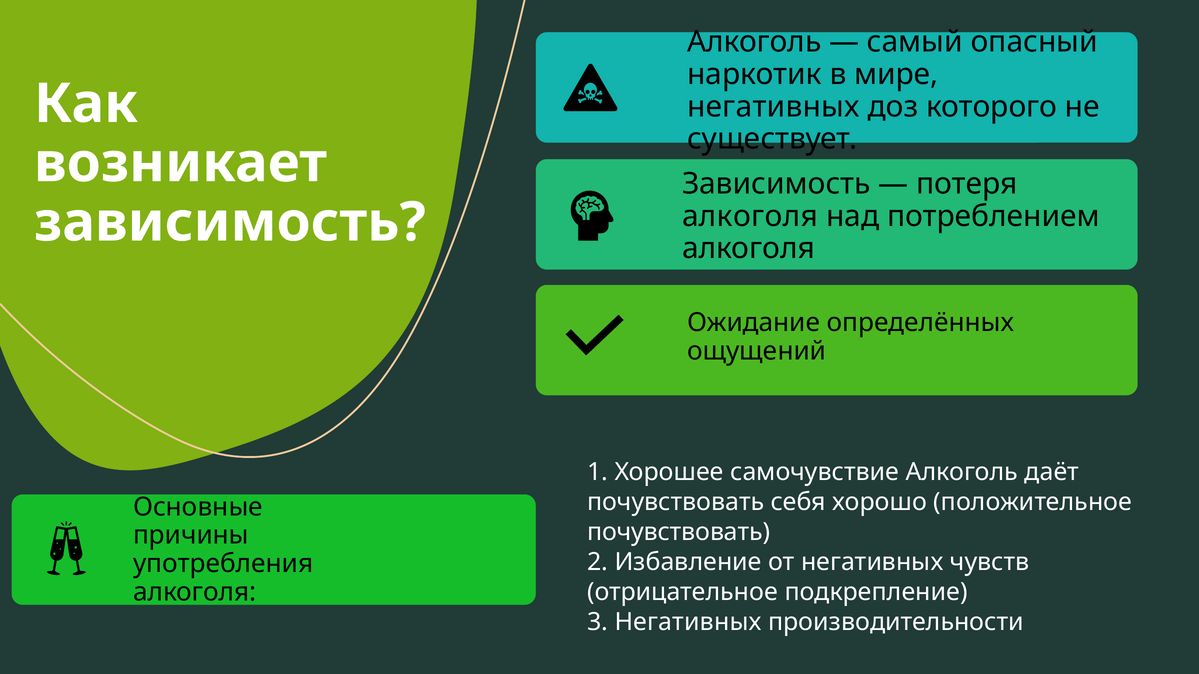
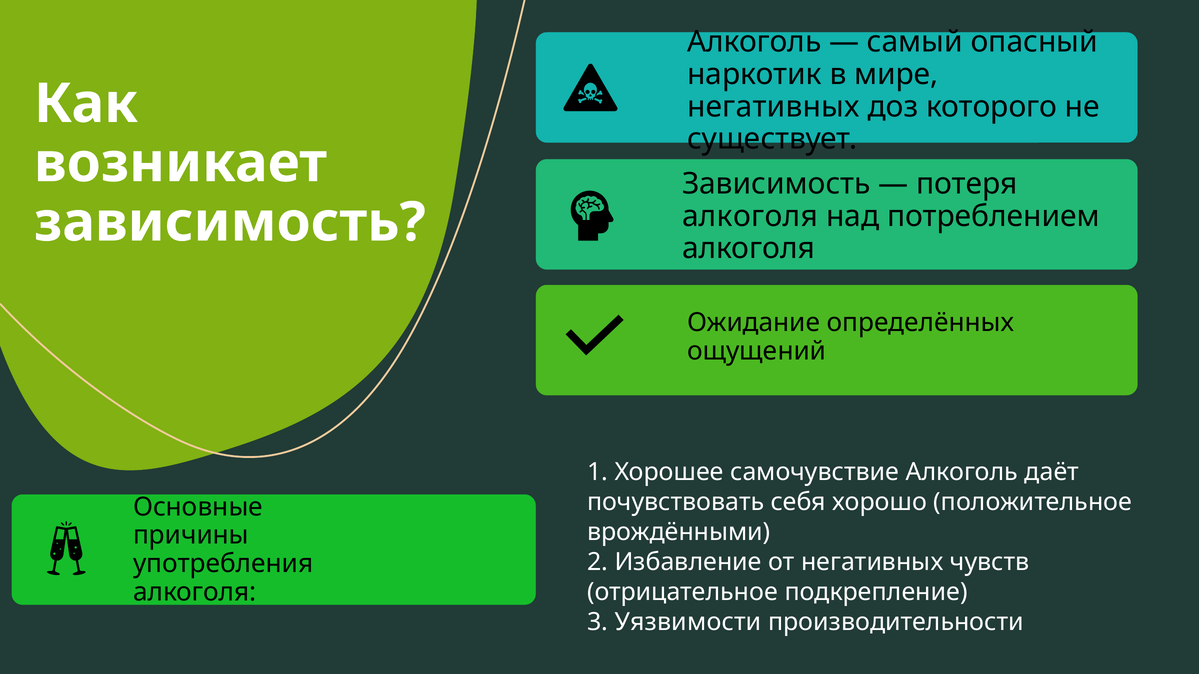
почувствовать at (679, 532): почувствовать -> врождёнными
3 Негативных: Негативных -> Уязвимости
